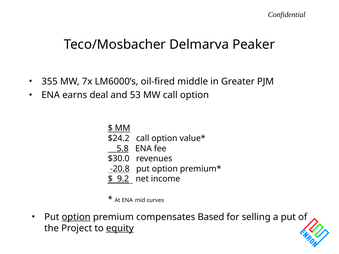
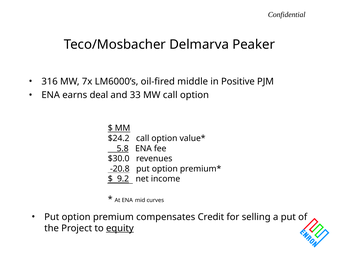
355: 355 -> 316
Greater: Greater -> Positive
53: 53 -> 33
option at (76, 217) underline: present -> none
Based: Based -> Credit
